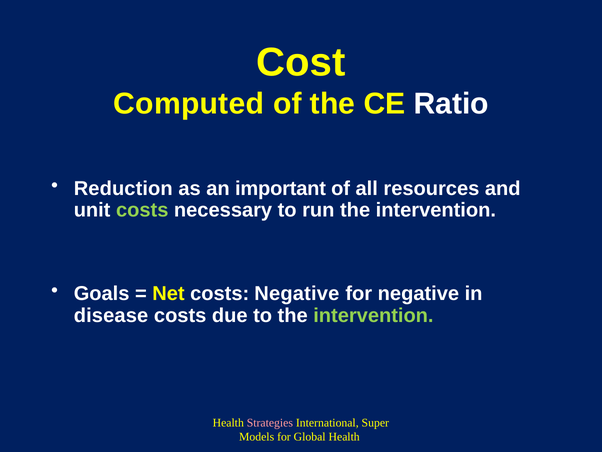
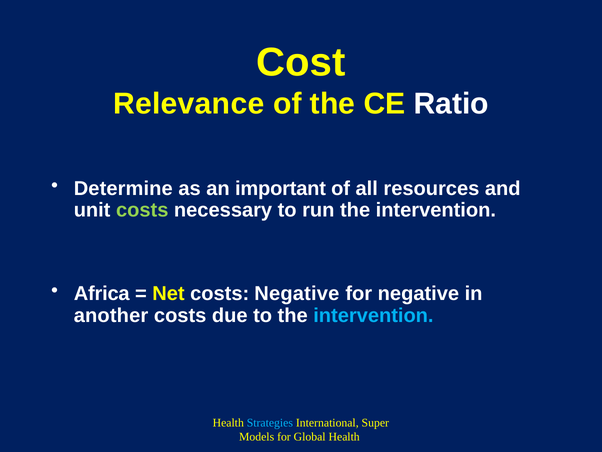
Computed: Computed -> Relevance
Reduction: Reduction -> Determine
Goals: Goals -> Africa
disease: disease -> another
intervention at (373, 315) colour: light green -> light blue
Strategies colour: pink -> light blue
